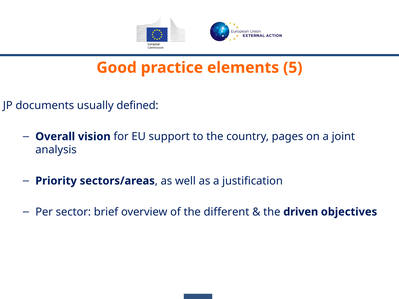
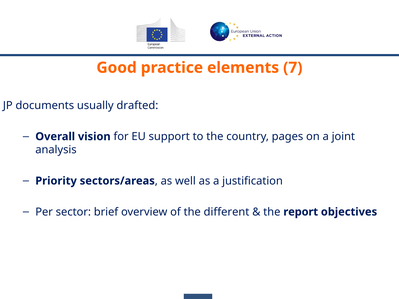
5: 5 -> 7
defined: defined -> drafted
driven: driven -> report
